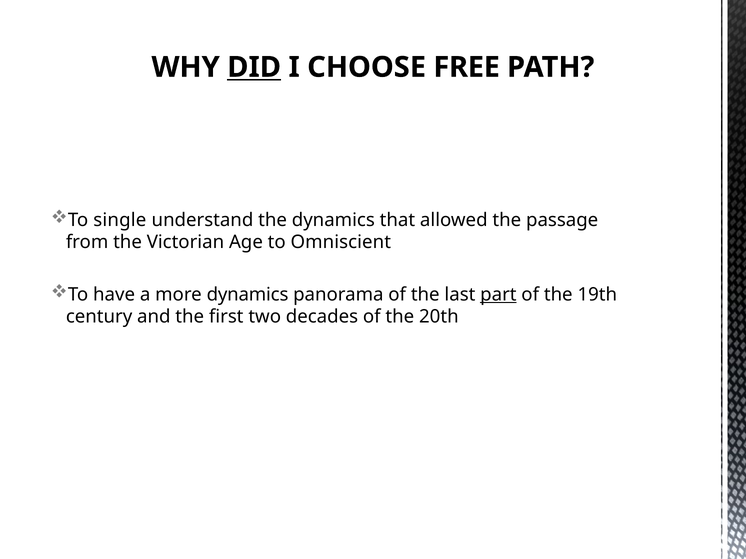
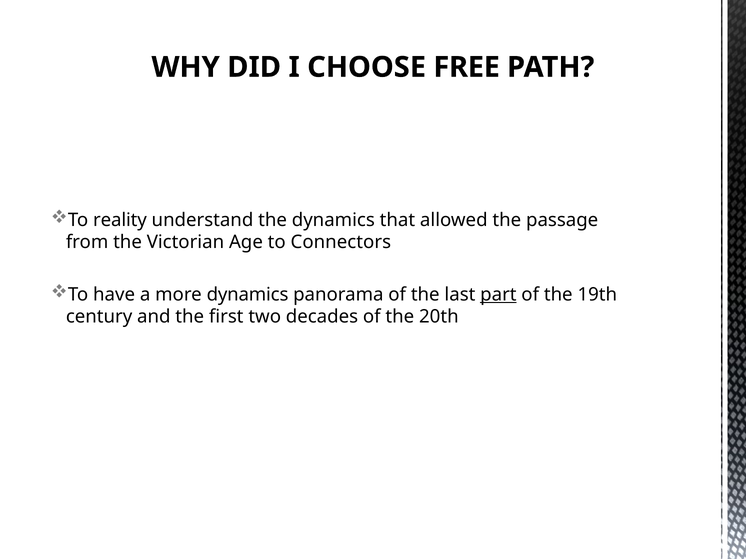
DID underline: present -> none
single: single -> reality
Omniscient: Omniscient -> Connectors
